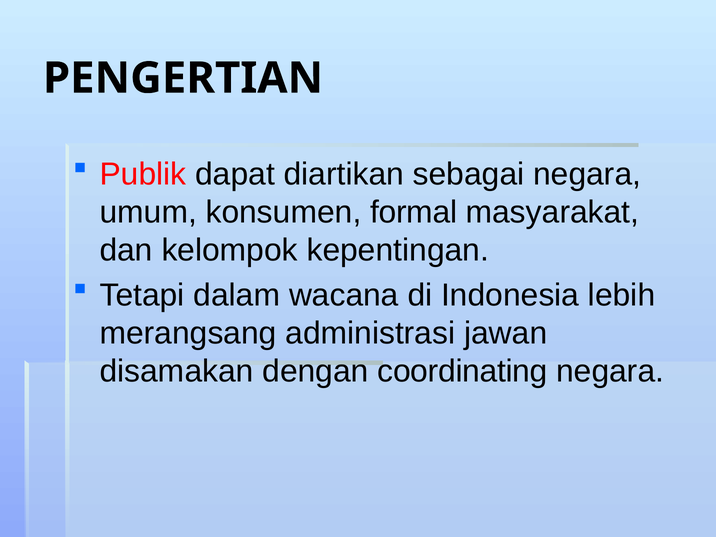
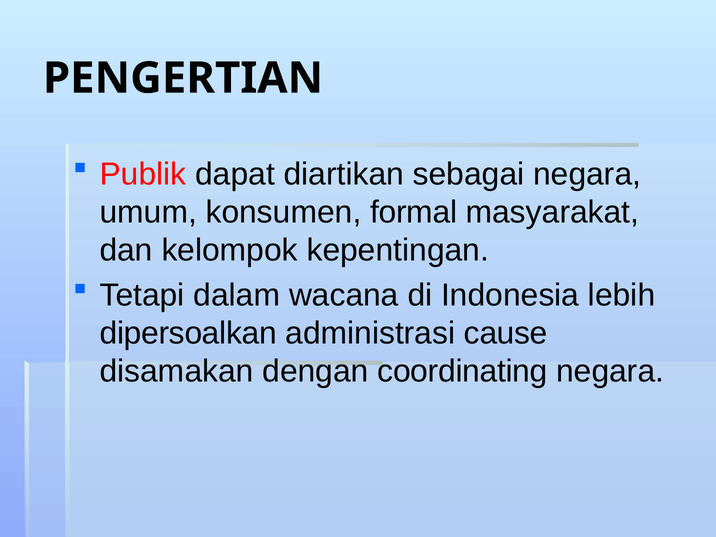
merangsang: merangsang -> dipersoalkan
jawan: jawan -> cause
